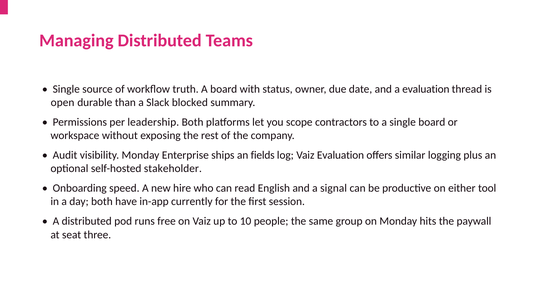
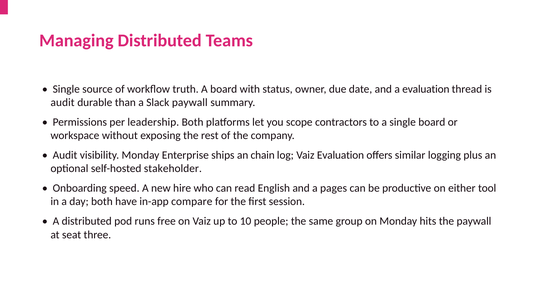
open at (63, 103): open -> audit
Slack blocked: blocked -> paywall
fields: fields -> chain
signal: signal -> pages
currently: currently -> compare
